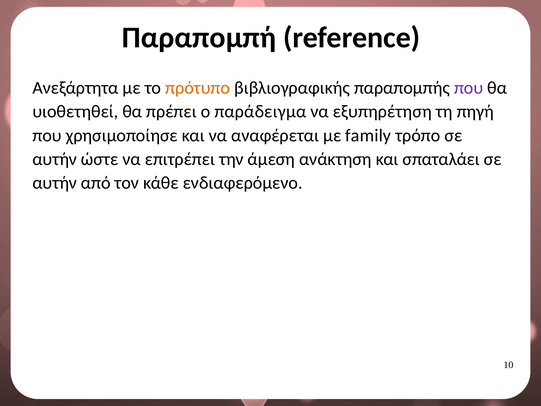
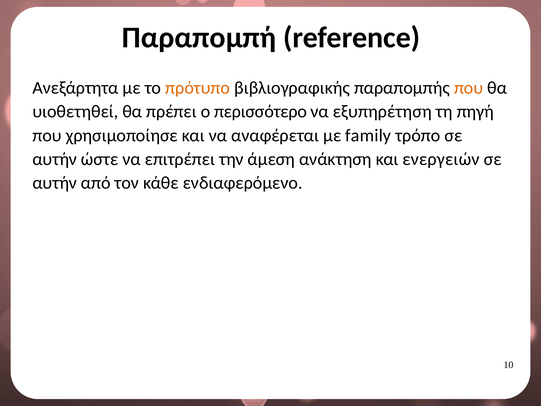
που at (469, 88) colour: purple -> orange
παράδειγμα: παράδειγμα -> περισσότερο
σπαταλάει: σπαταλάει -> ενεργειών
